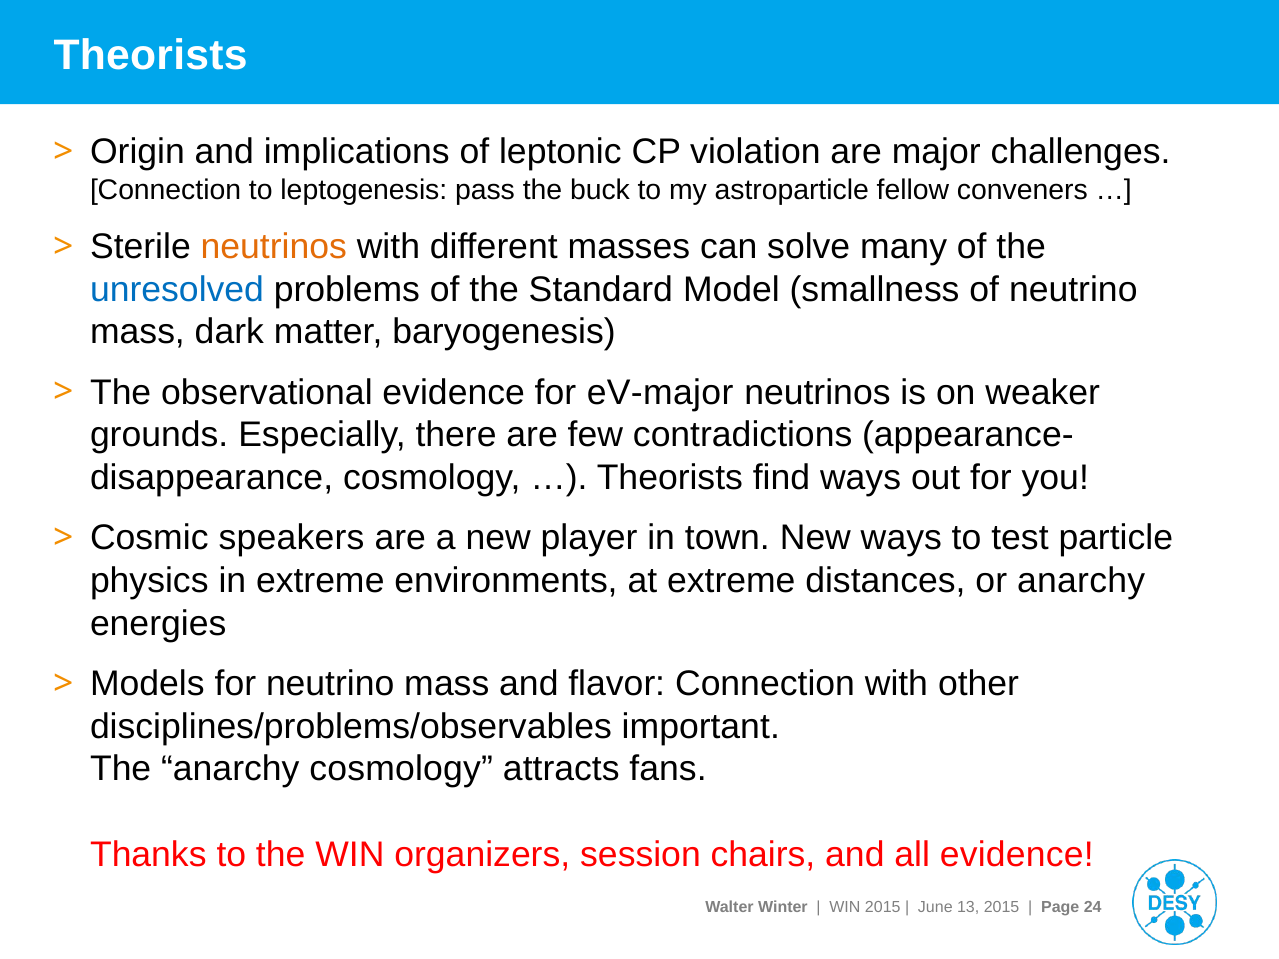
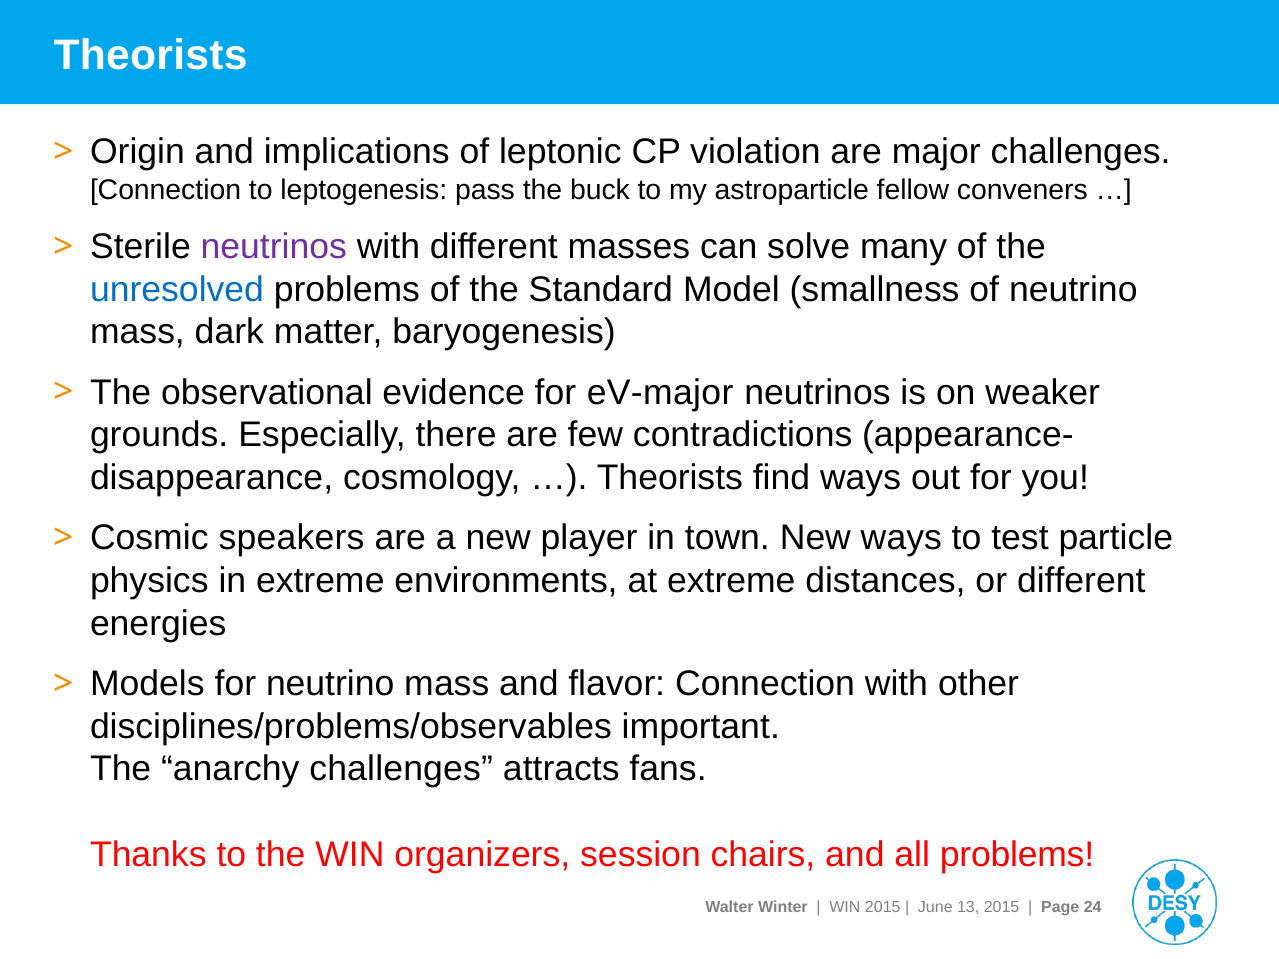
neutrinos at (274, 247) colour: orange -> purple
or anarchy: anarchy -> different
anarchy cosmology: cosmology -> challenges
all evidence: evidence -> problems
